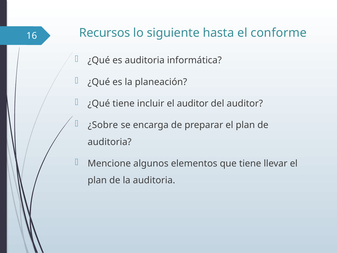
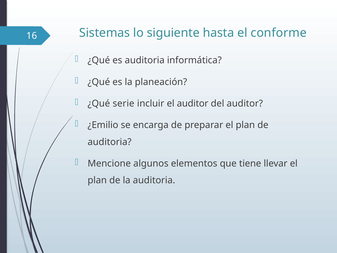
Recursos: Recursos -> Sistemas
¿Qué tiene: tiene -> serie
¿Sobre: ¿Sobre -> ¿Emilio
